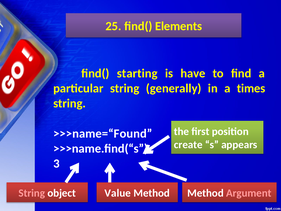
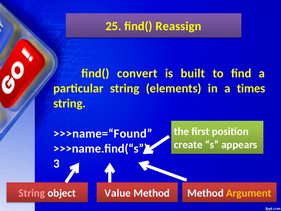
Elements: Elements -> Reassign
starting: starting -> convert
have: have -> built
generally: generally -> elements
Argument colour: pink -> yellow
